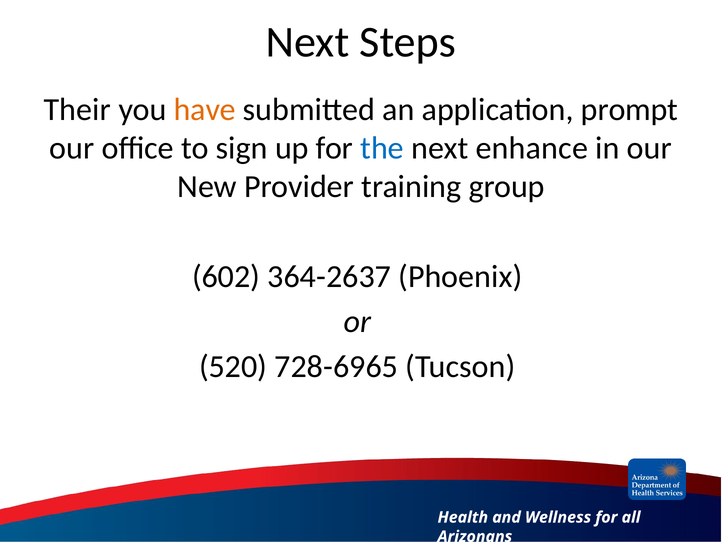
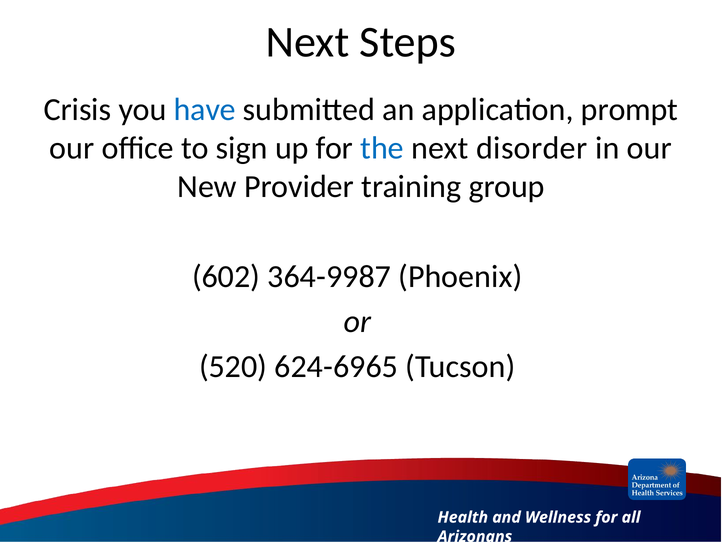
Their: Their -> Crisis
have colour: orange -> blue
enhance: enhance -> disorder
364-2637: 364-2637 -> 364-9987
728-6965: 728-6965 -> 624-6965
